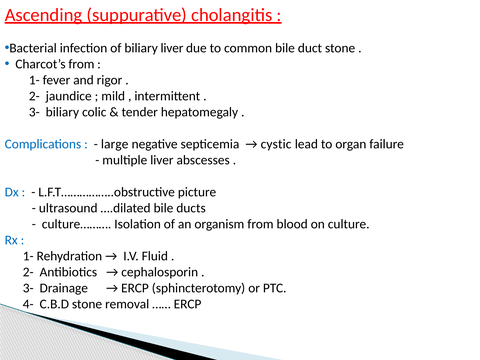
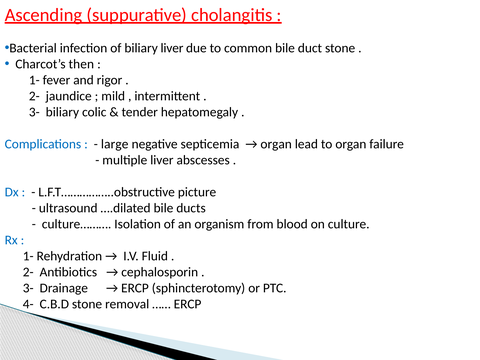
Charcot’s from: from -> then
cystic at (276, 144): cystic -> organ
